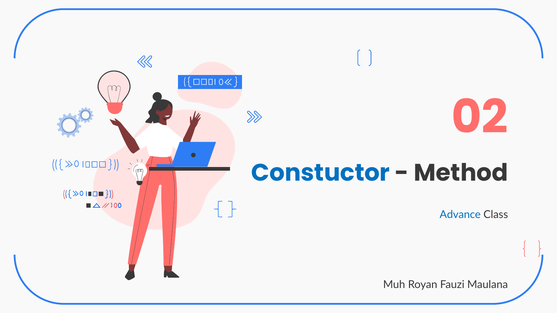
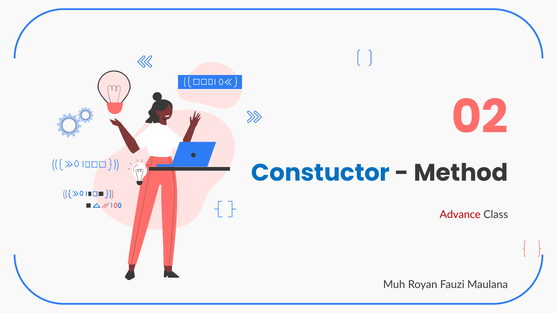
Advance colour: blue -> red
